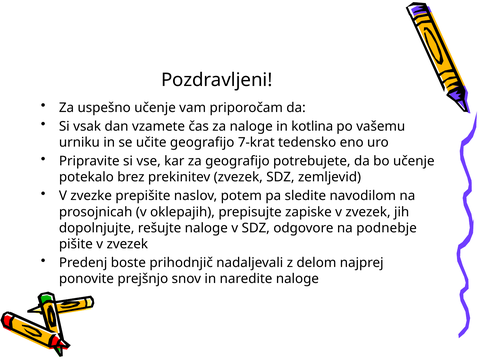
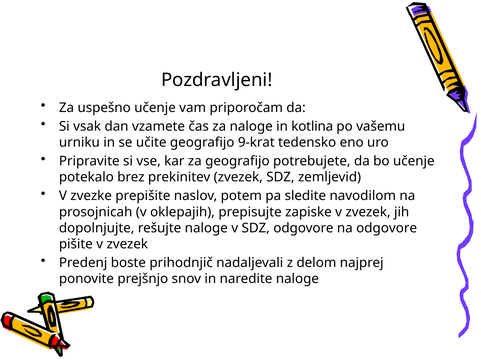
7-krat: 7-krat -> 9-krat
na podnebje: podnebje -> odgovore
